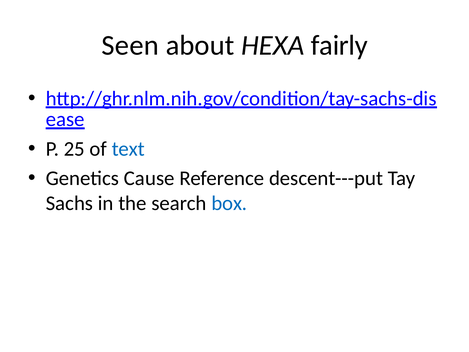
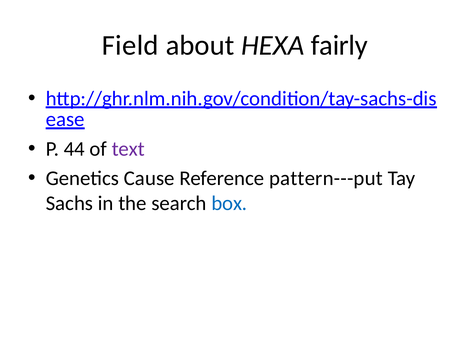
Seen: Seen -> Field
25: 25 -> 44
text colour: blue -> purple
descent---put: descent---put -> pattern---put
